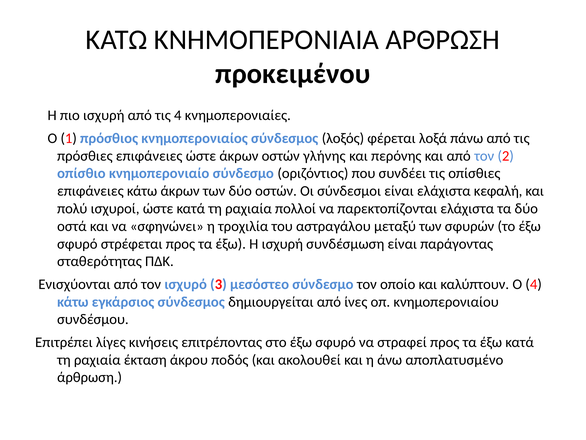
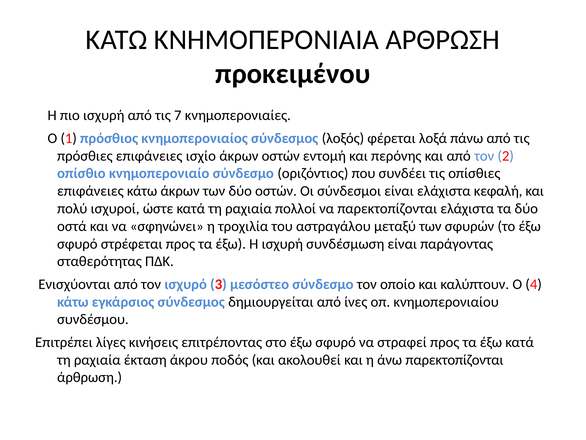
τις 4: 4 -> 7
επιφάνειες ώστε: ώστε -> ισχίο
γλήνης: γλήνης -> εντομή
άνω αποπλατυσμένο: αποπλατυσμένο -> παρεκτοπίζονται
